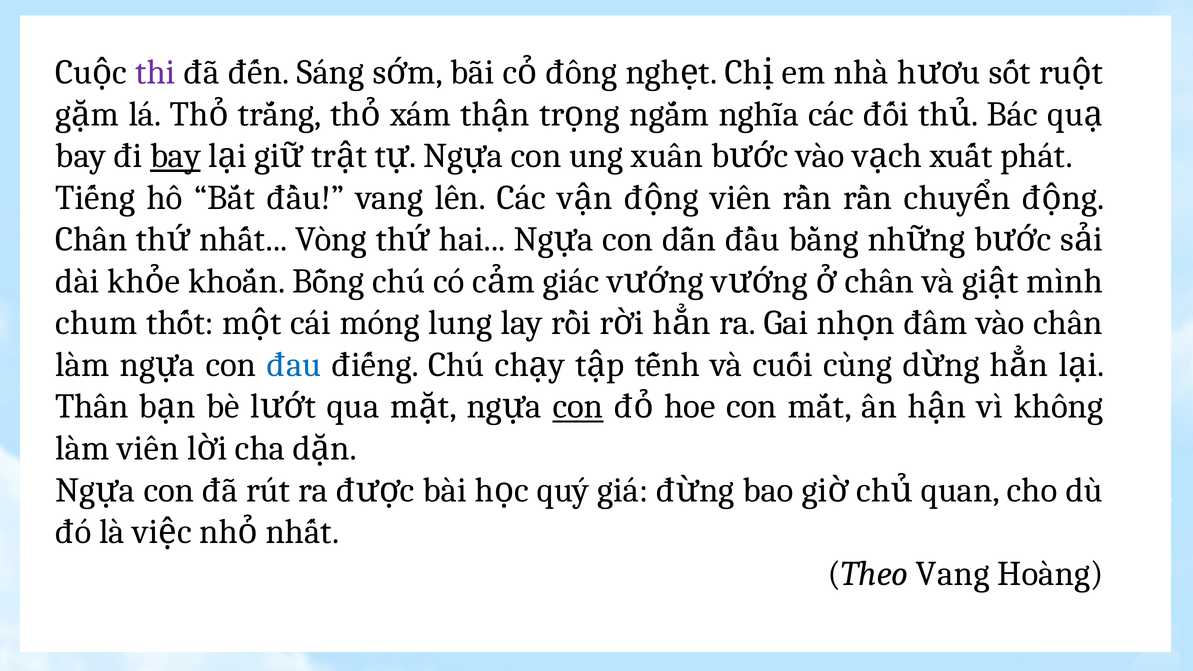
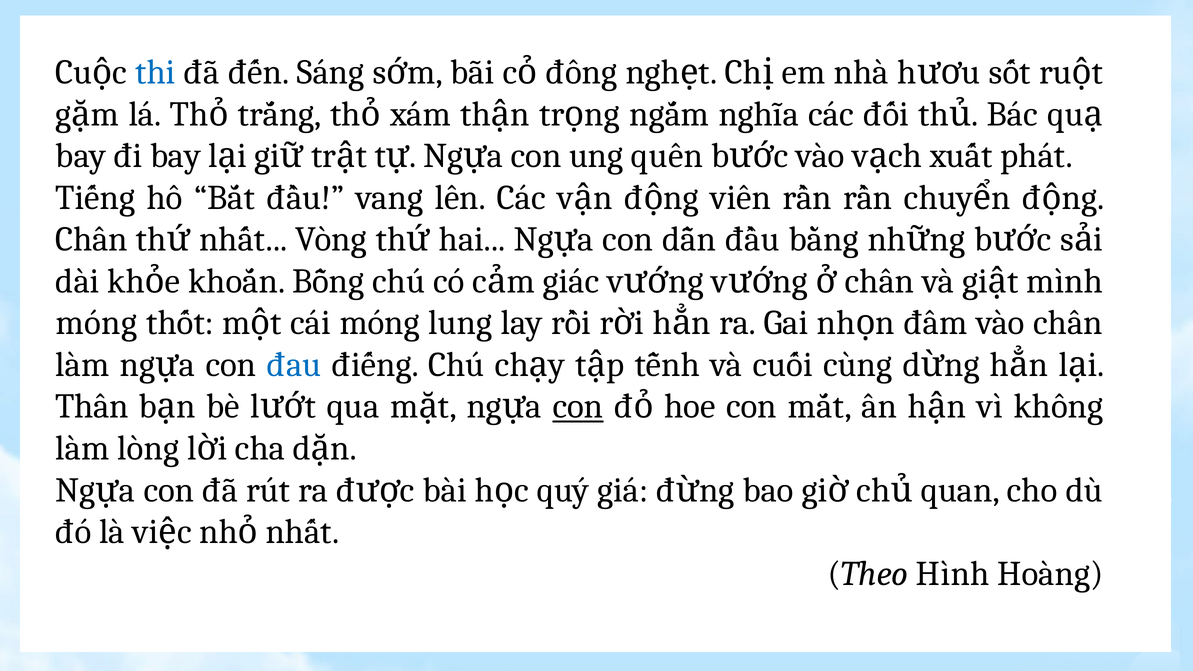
thi colour: purple -> blue
bay at (175, 156) underline: present -> none
xuân: xuân -> quên
chum at (96, 323): chum -> móng
làm viên: viên -> lòng
Theo Vang: Vang -> Hình
